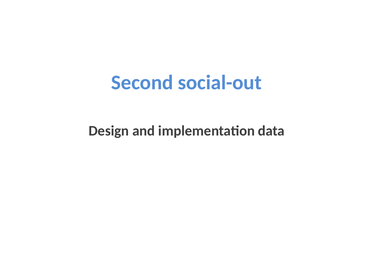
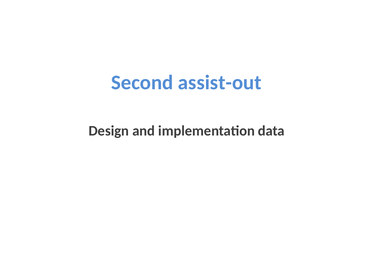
social-out: social-out -> assist-out
